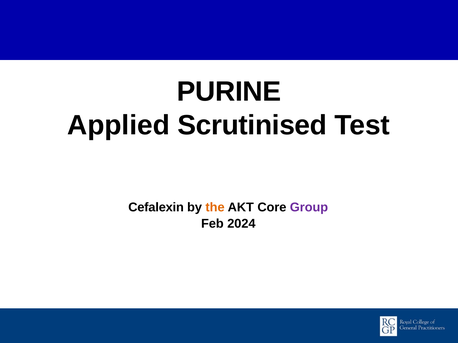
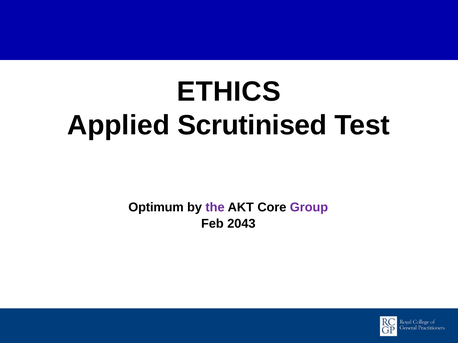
PURINE: PURINE -> ETHICS
Cefalexin: Cefalexin -> Optimum
the colour: orange -> purple
2024: 2024 -> 2043
